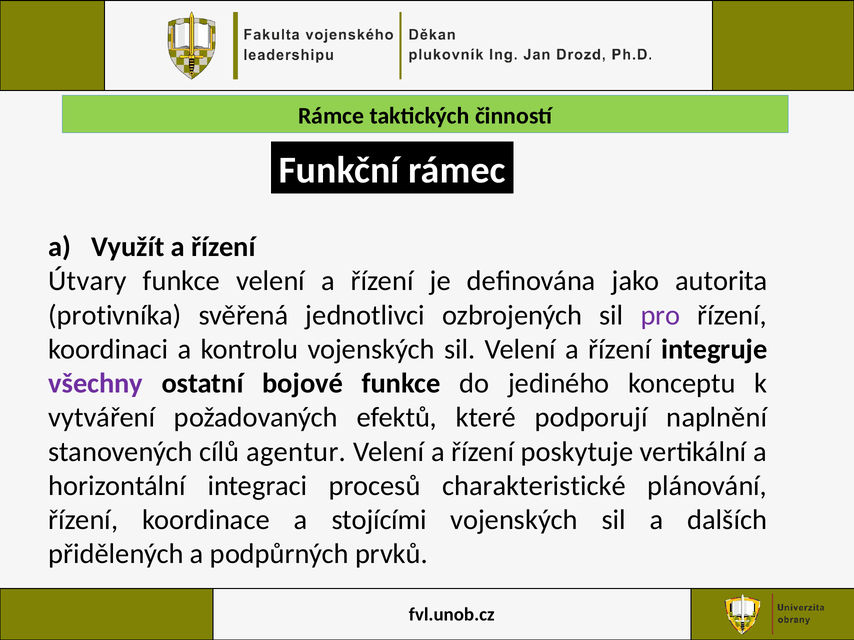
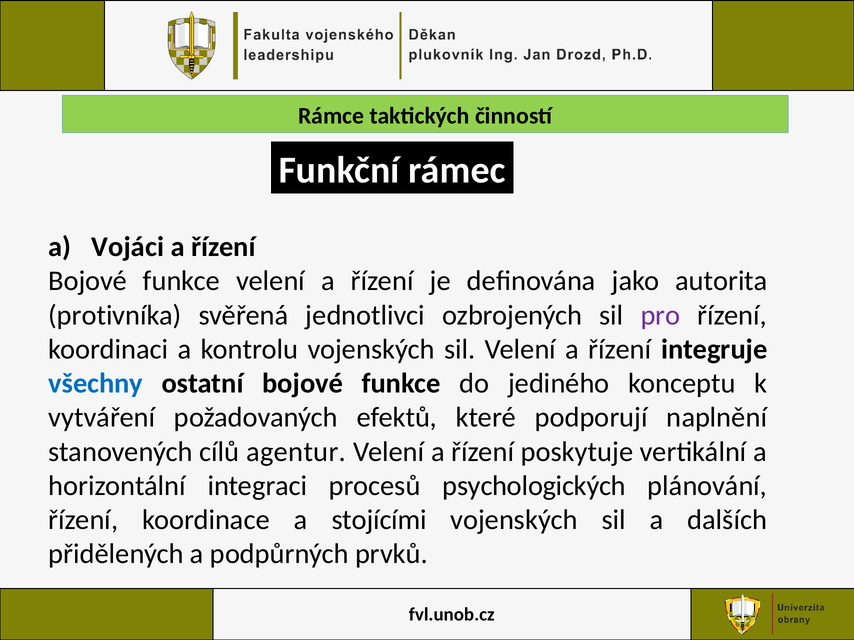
Využít: Využít -> Vojáci
Útvary at (87, 281): Útvary -> Bojové
všechny colour: purple -> blue
charakteristické: charakteristické -> psychologických
